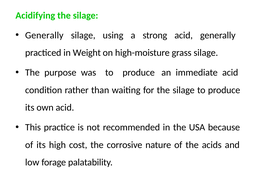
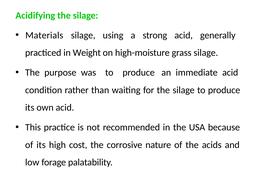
Generally at (44, 35): Generally -> Materials
